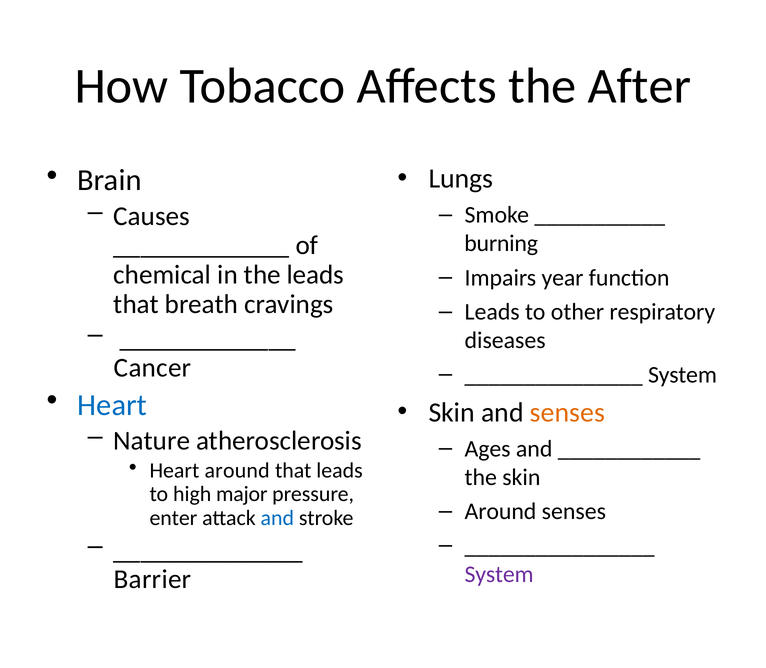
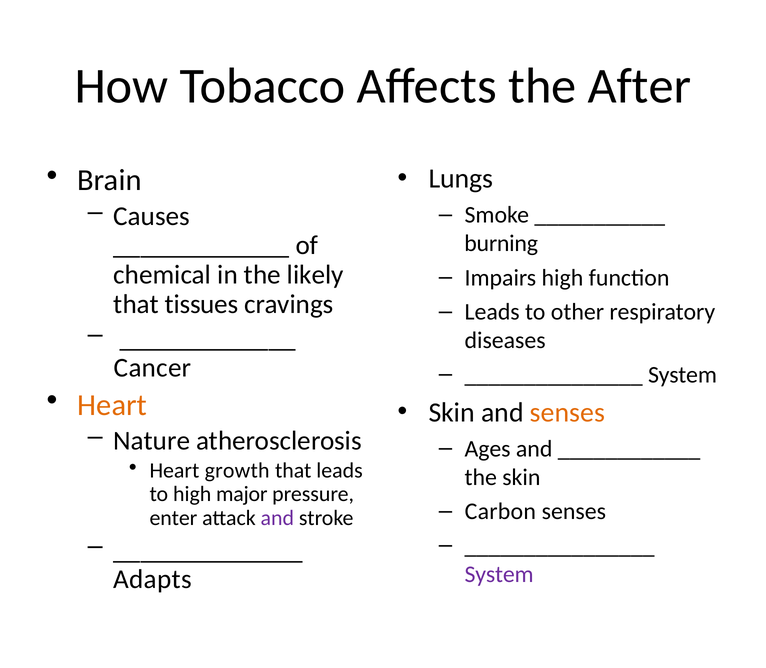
the leads: leads -> likely
Impairs year: year -> high
breath: breath -> tissues
Heart at (112, 405) colour: blue -> orange
Heart around: around -> growth
Around at (500, 512): Around -> Carbon
and at (277, 518) colour: blue -> purple
Barrier: Barrier -> Adapts
